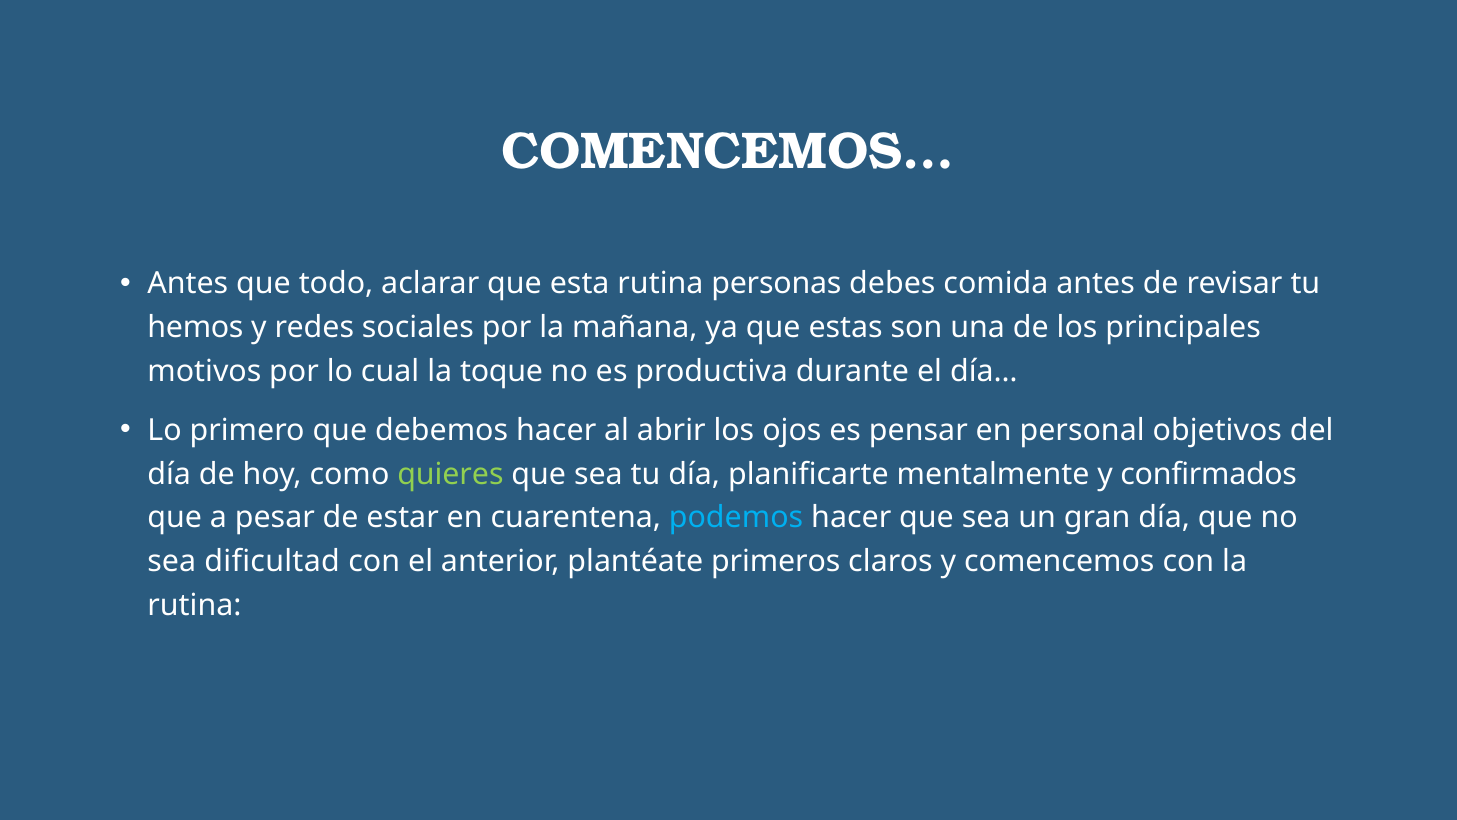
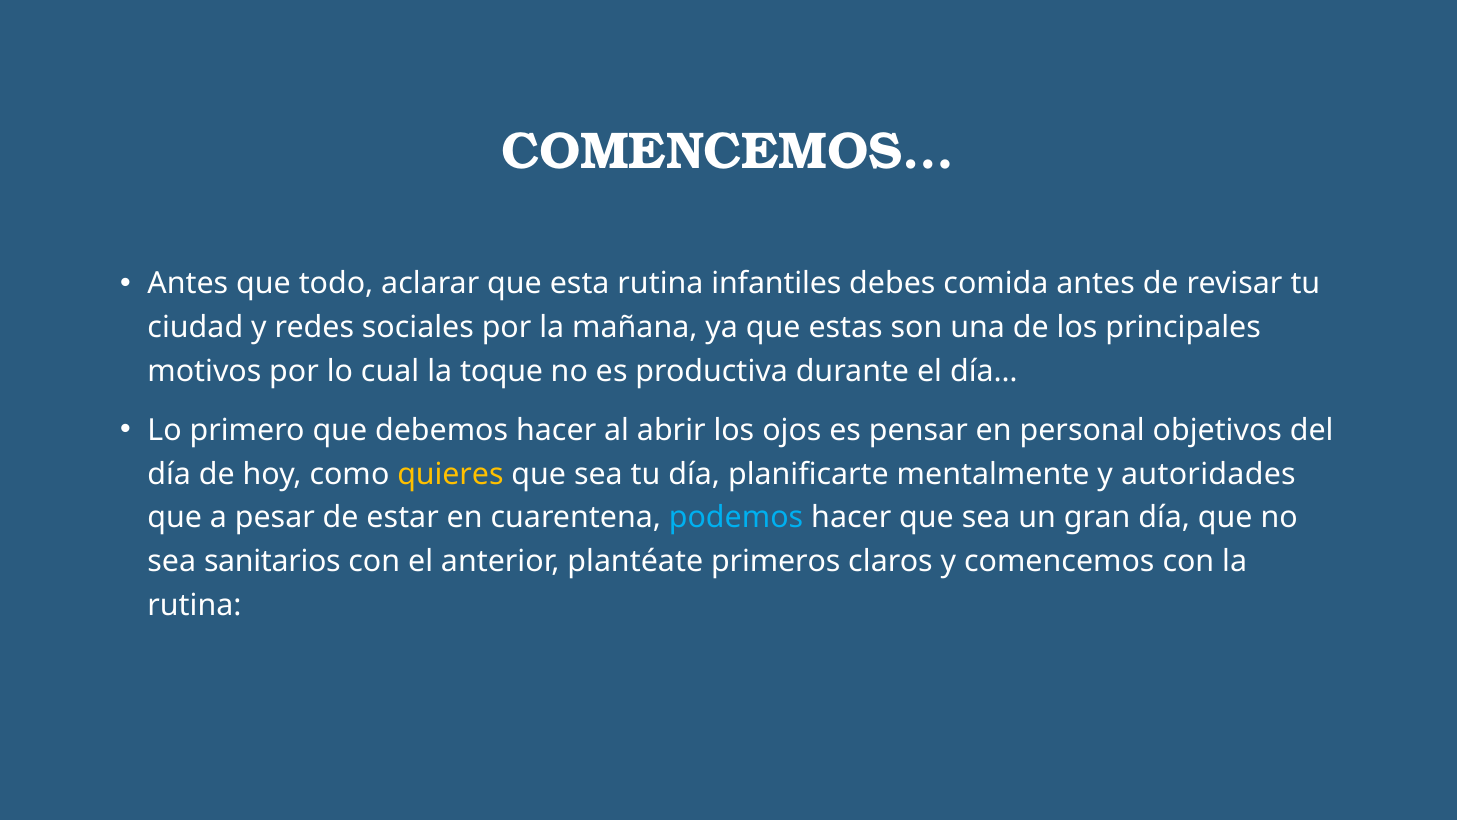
personas: personas -> infantiles
hemos: hemos -> ciudad
quieres colour: light green -> yellow
confirmados: confirmados -> autoridades
dificultad: dificultad -> sanitarios
